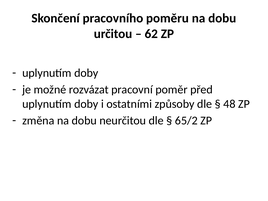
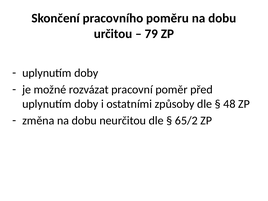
62: 62 -> 79
